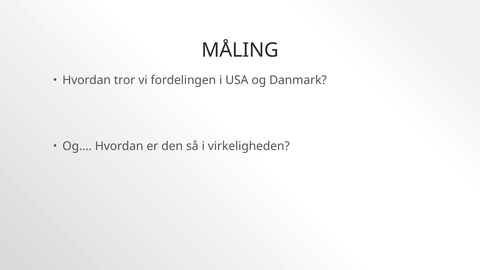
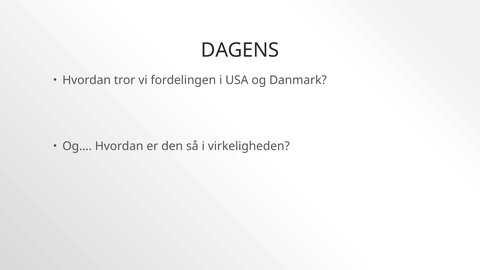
MÅLING: MÅLING -> DAGENS
